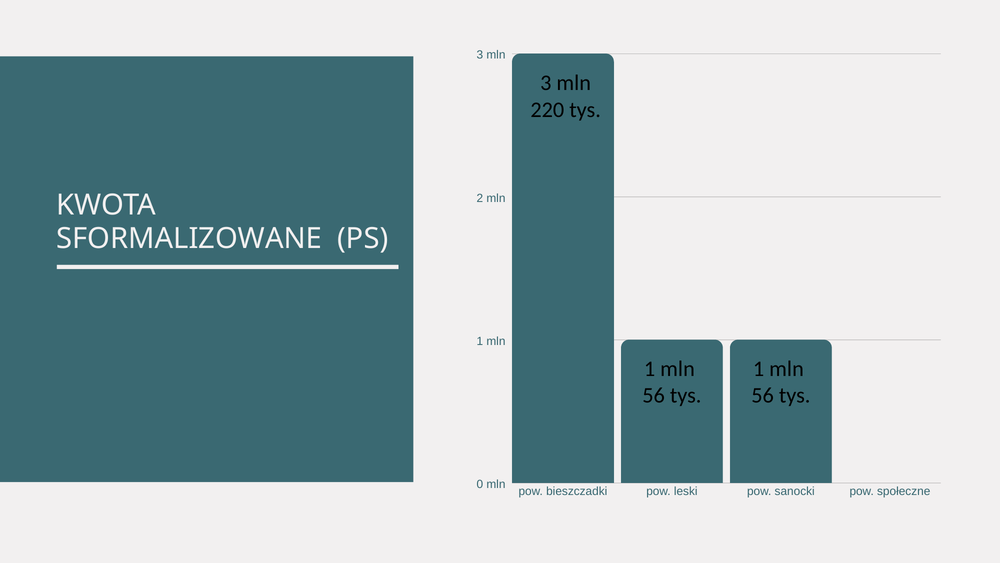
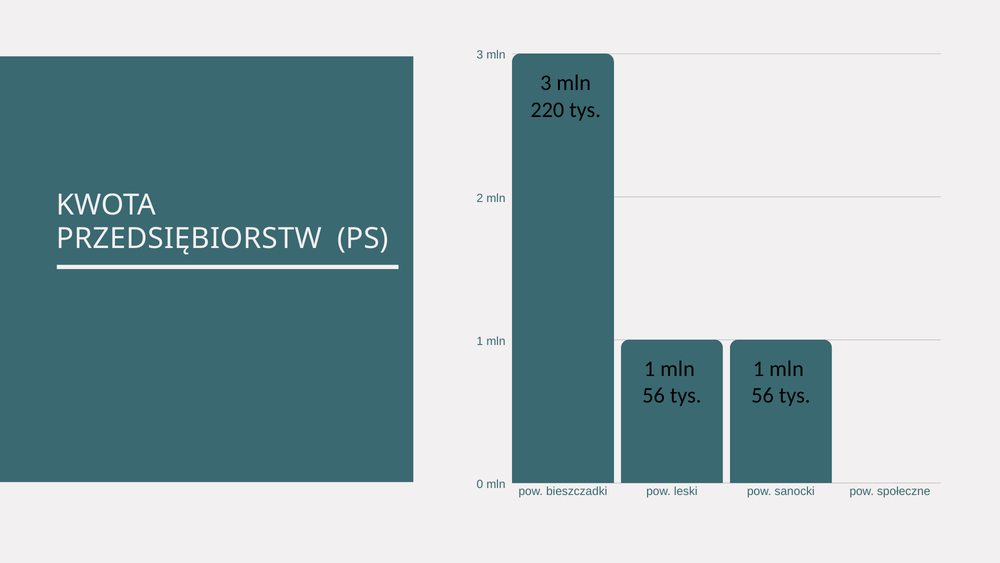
SFORMALIZOWANE: SFORMALIZOWANE -> PRZEDSIĘBIORSTW
